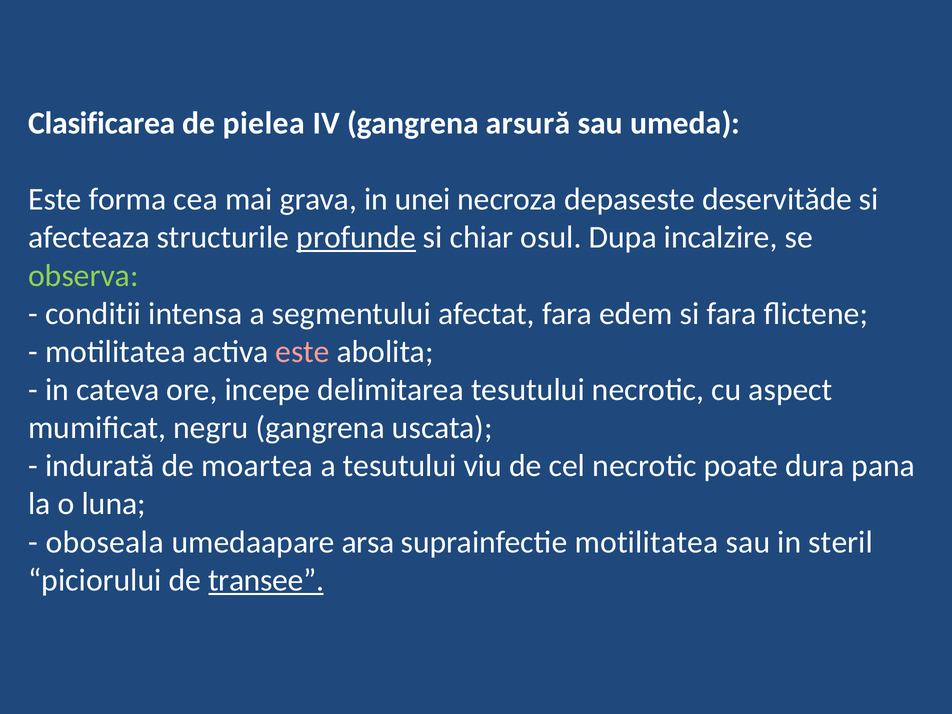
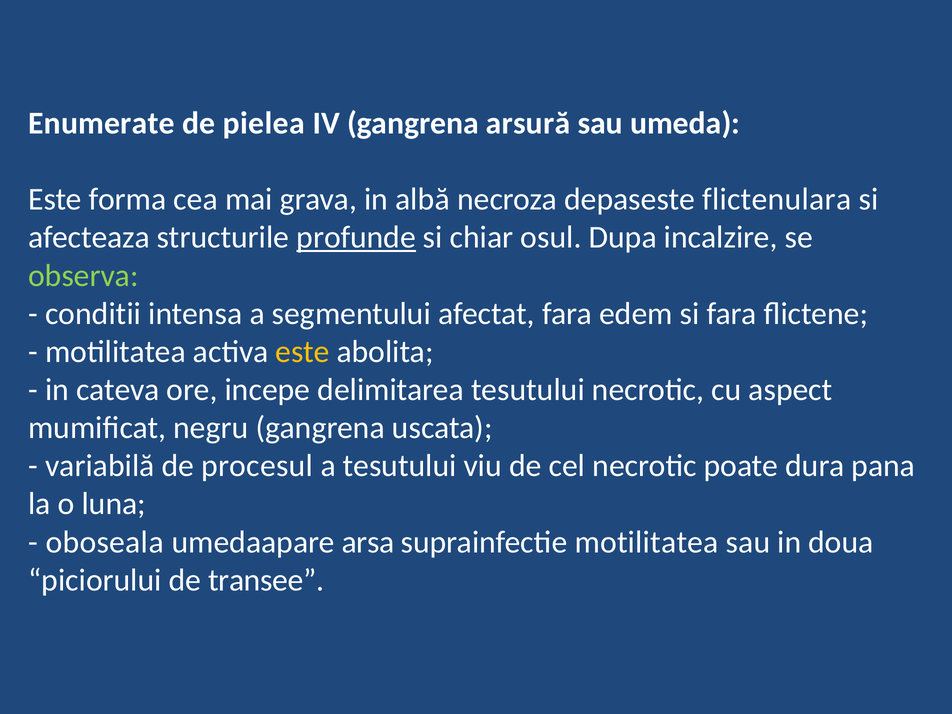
Clasificarea: Clasificarea -> Enumerate
unei: unei -> albă
deservităde: deservităde -> flictenulara
este at (303, 352) colour: pink -> yellow
indurată: indurată -> variabilă
moartea: moartea -> procesul
steril: steril -> doua
transee underline: present -> none
